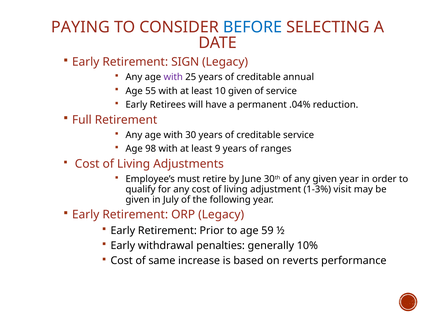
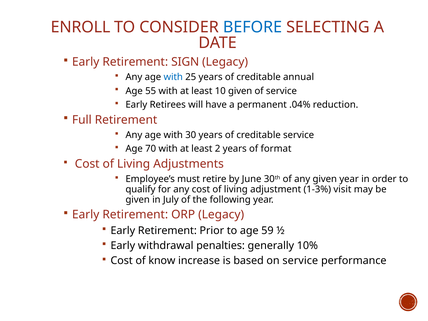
PAYING: PAYING -> ENROLL
with at (173, 77) colour: purple -> blue
98: 98 -> 70
9: 9 -> 2
ranges: ranges -> format
same: same -> know
on reverts: reverts -> service
